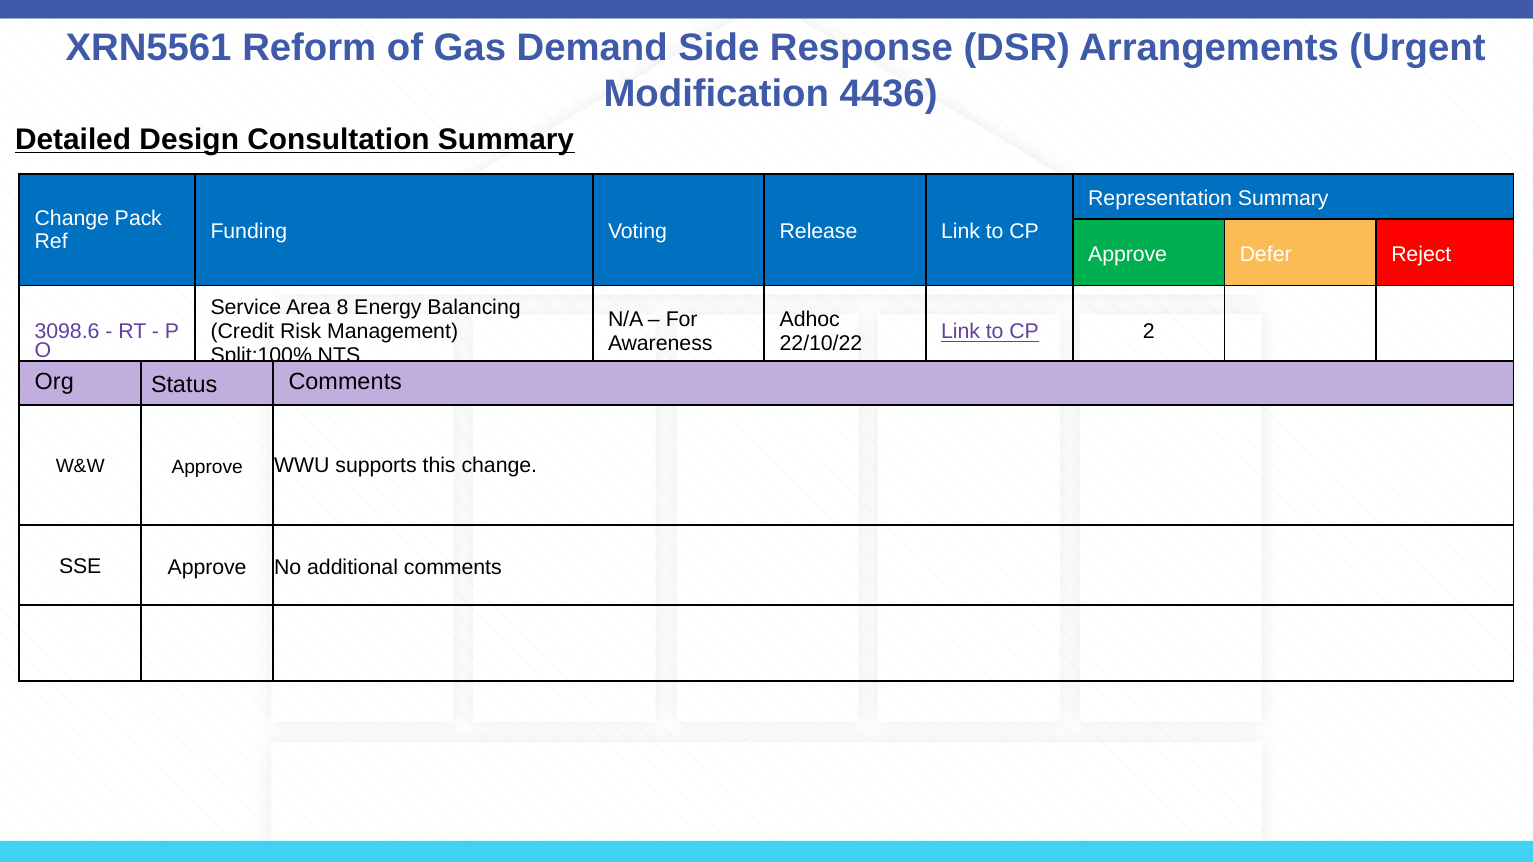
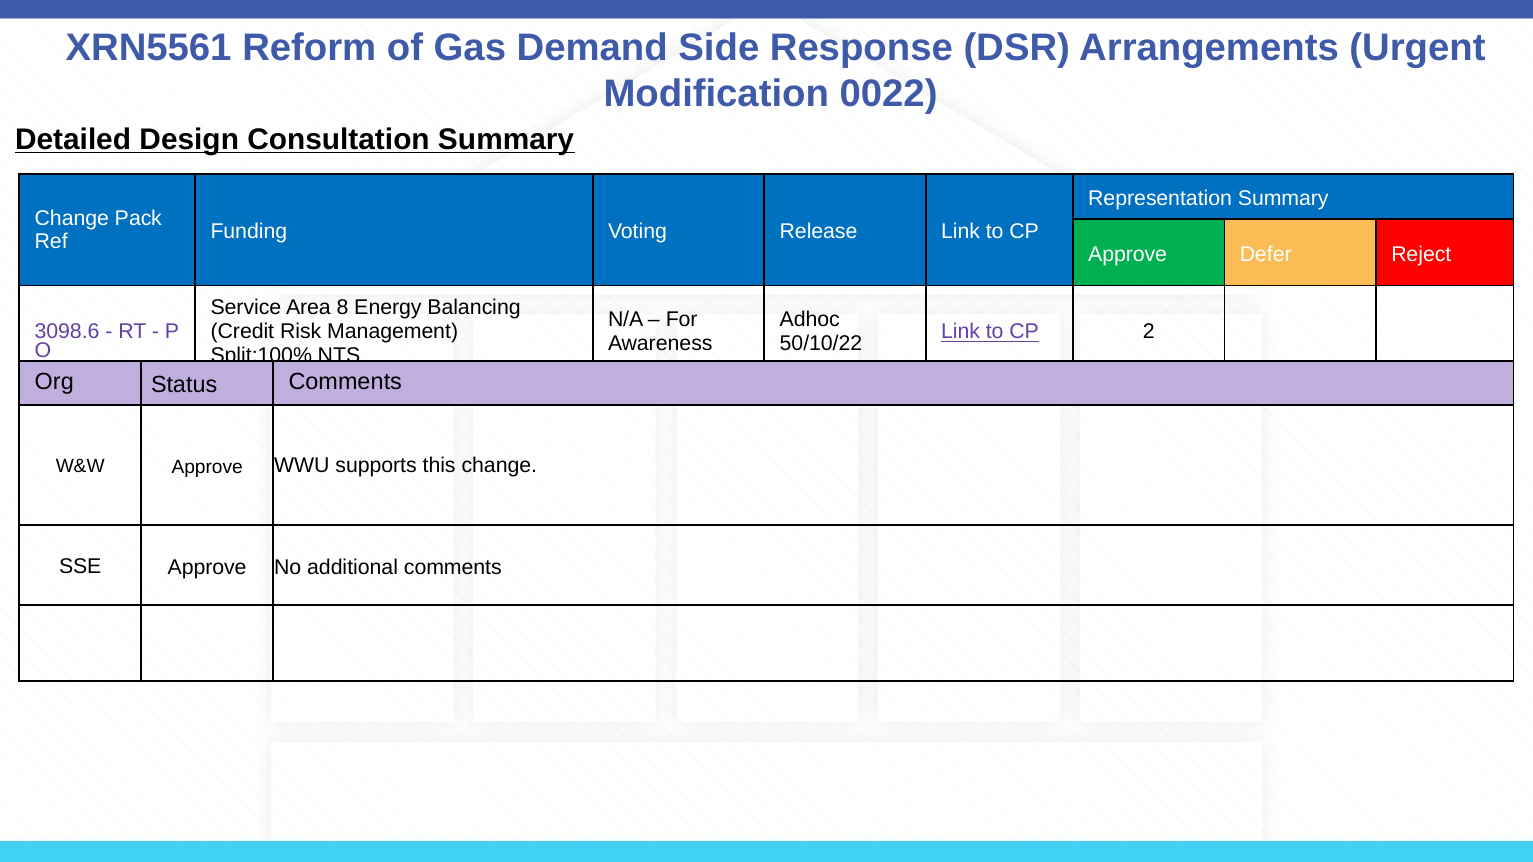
4436: 4436 -> 0022
22/10/22: 22/10/22 -> 50/10/22
